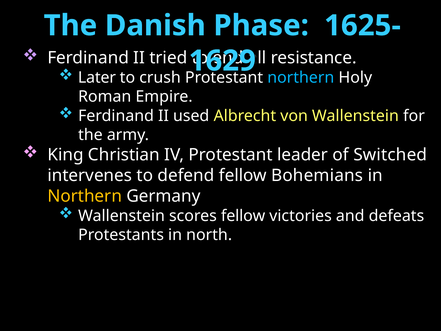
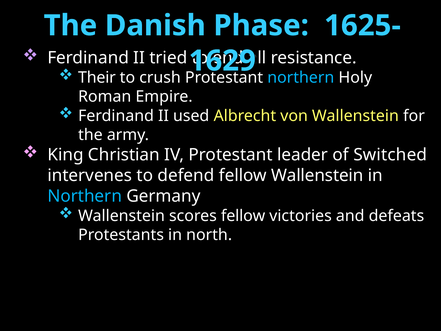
Later: Later -> Their
fellow Bohemians: Bohemians -> Wallenstein
Northern at (85, 196) colour: yellow -> light blue
